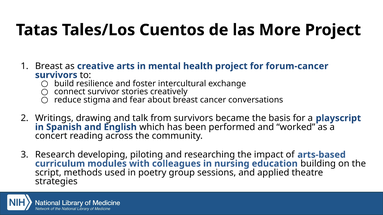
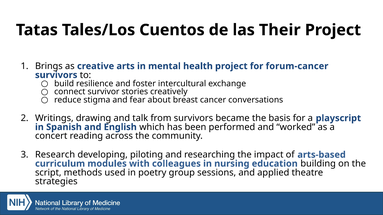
More: More -> Their
Breast at (49, 66): Breast -> Brings
